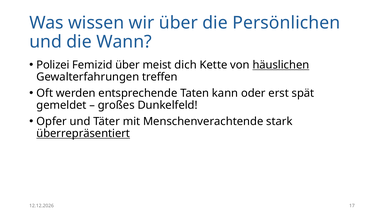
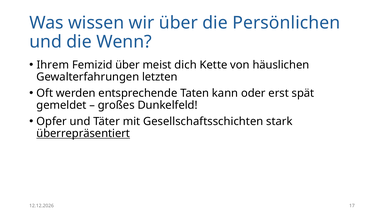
Wann: Wann -> Wenn
Polizei: Polizei -> Ihrem
häuslichen underline: present -> none
treffen: treffen -> letzten
Menschenverachtende: Menschenverachtende -> Gesellschaftsschichten
